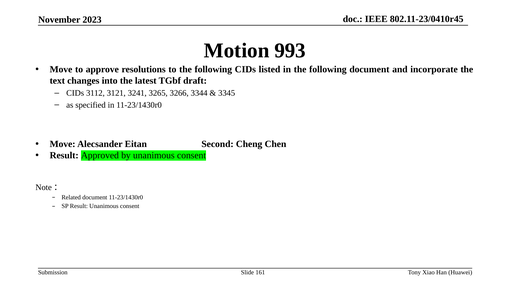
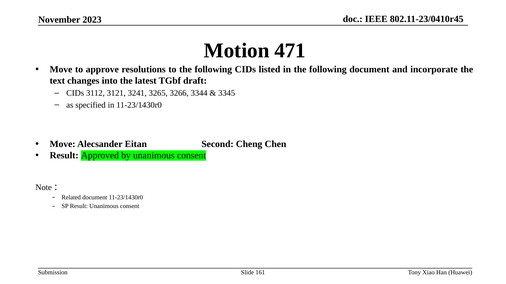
993: 993 -> 471
